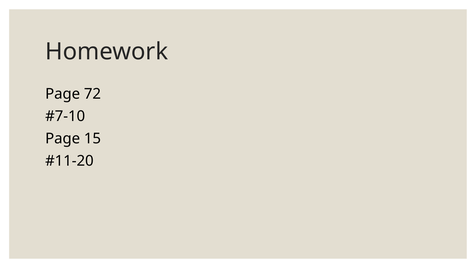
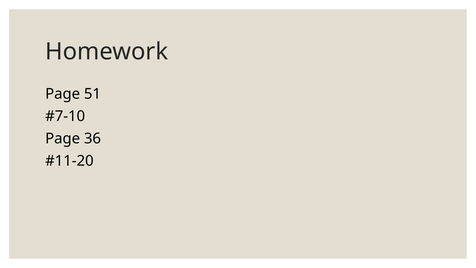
72: 72 -> 51
15: 15 -> 36
